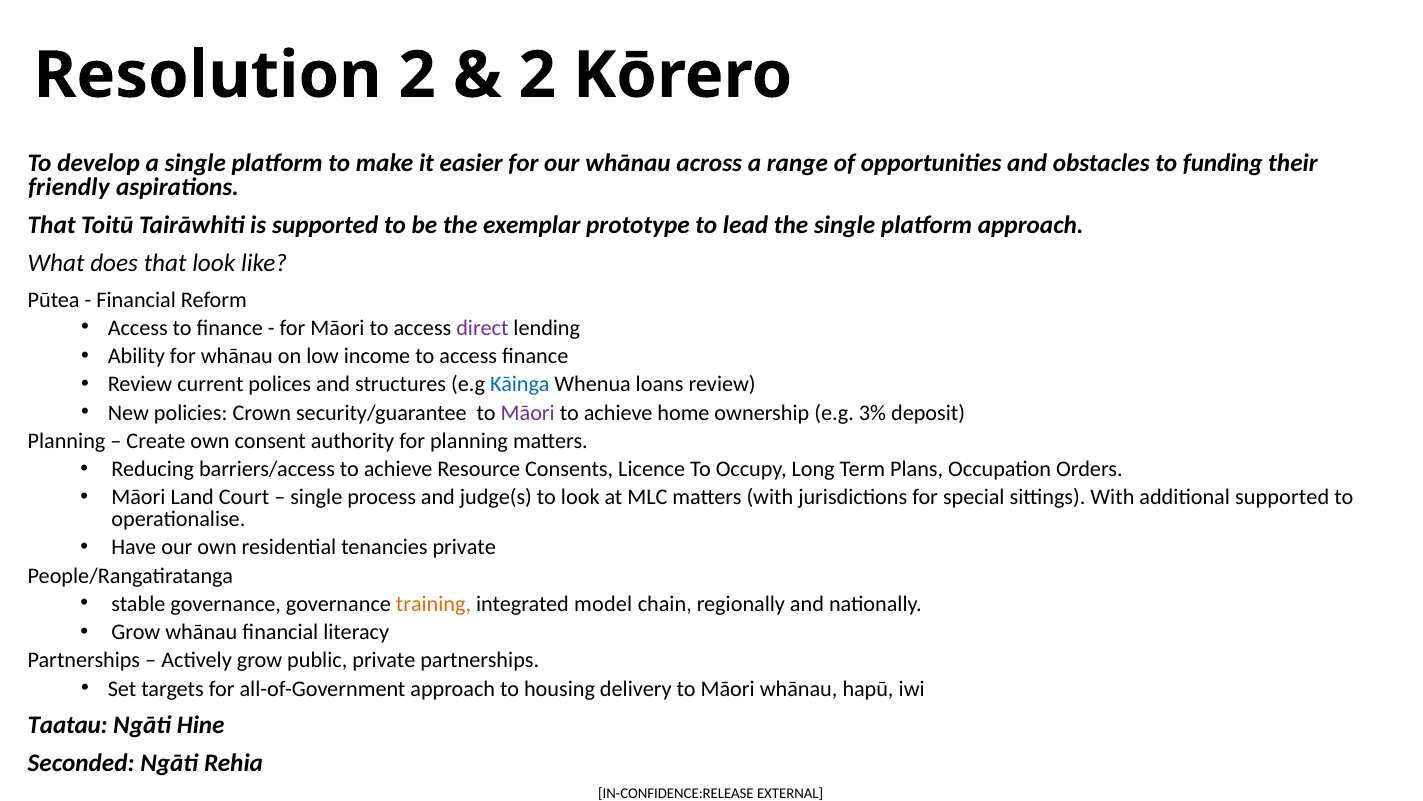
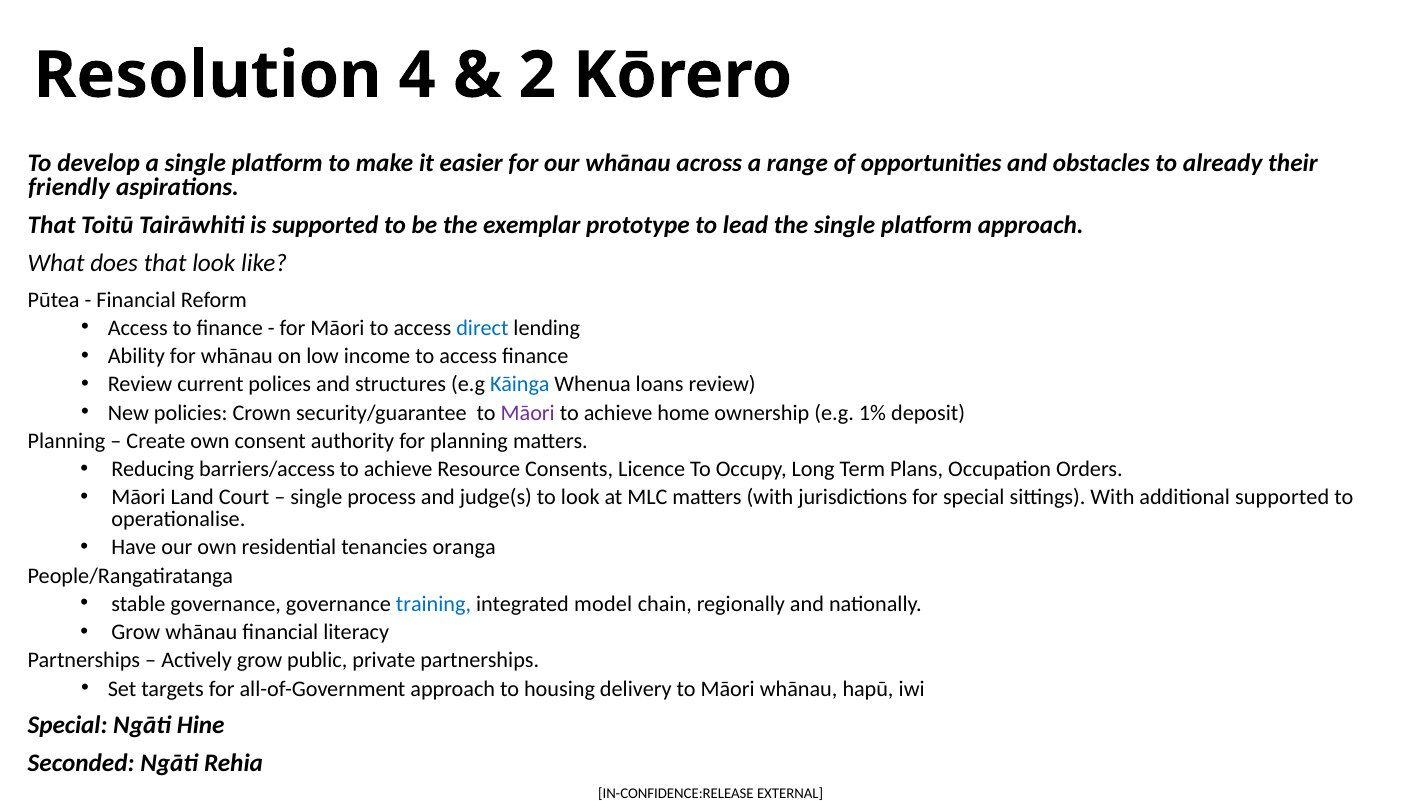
Resolution 2: 2 -> 4
funding: funding -> already
direct colour: purple -> blue
3%: 3% -> 1%
tenancies private: private -> oranga
training colour: orange -> blue
Taatau at (68, 725): Taatau -> Special
